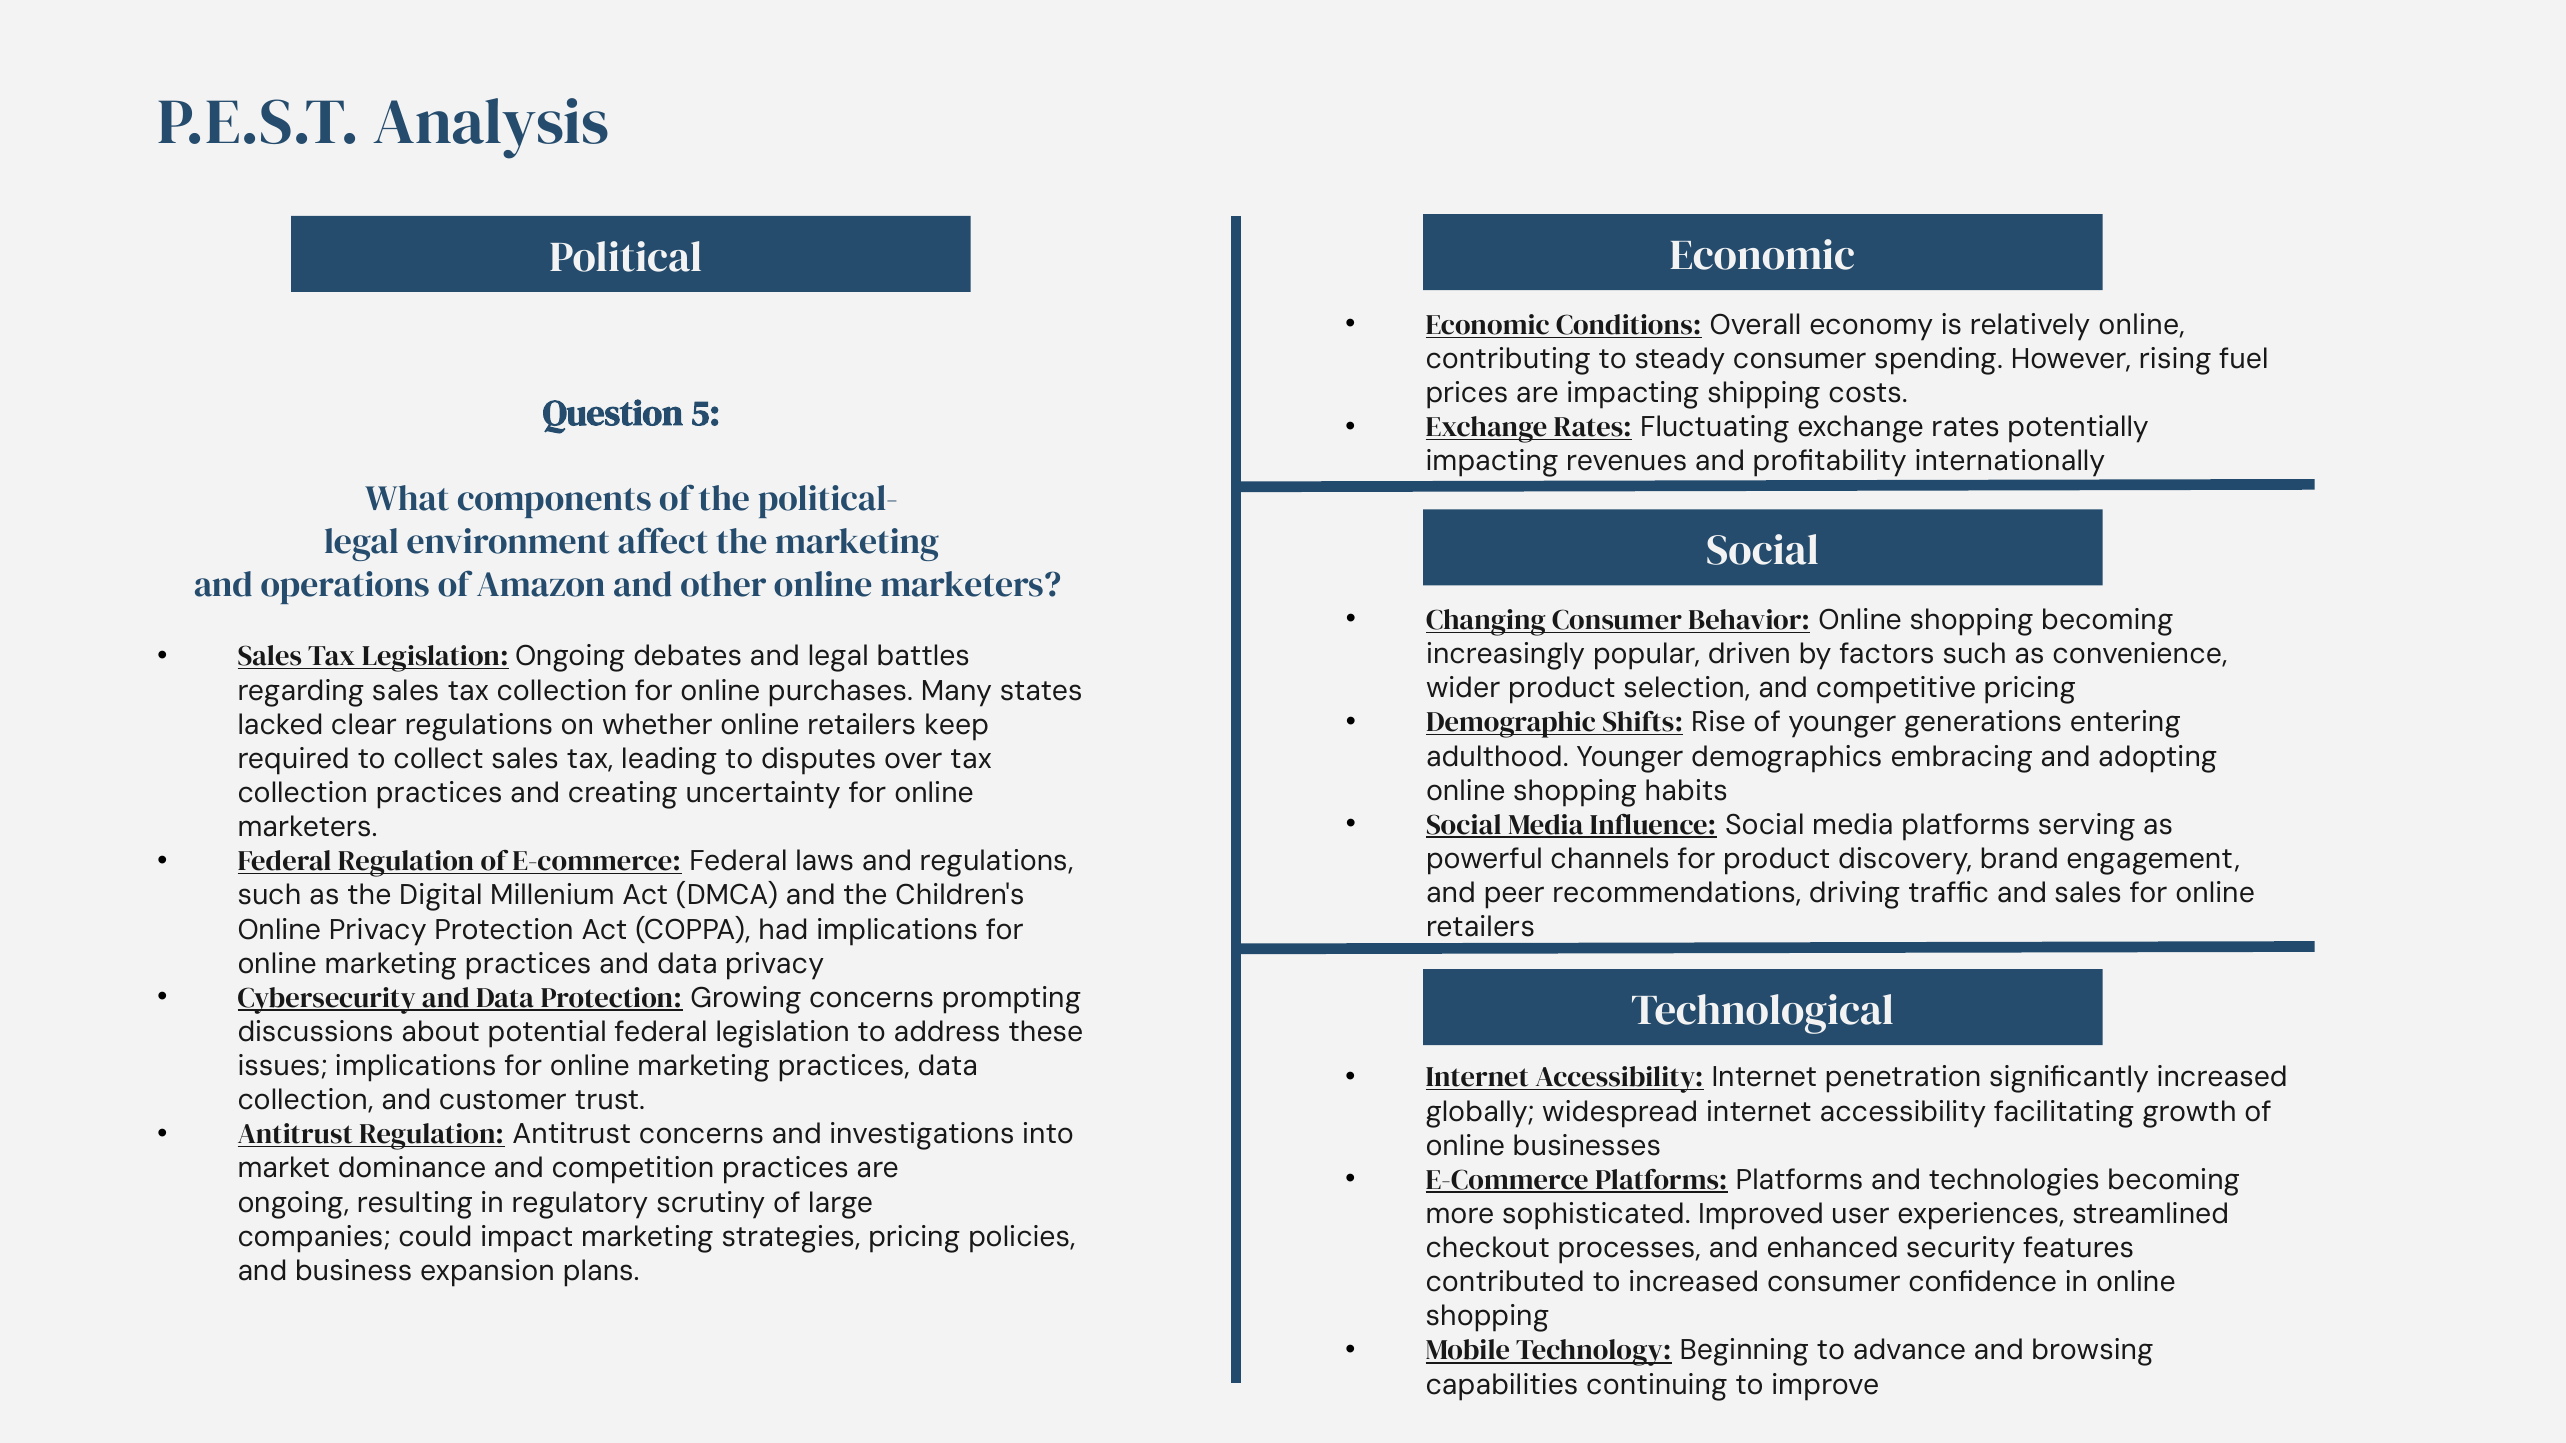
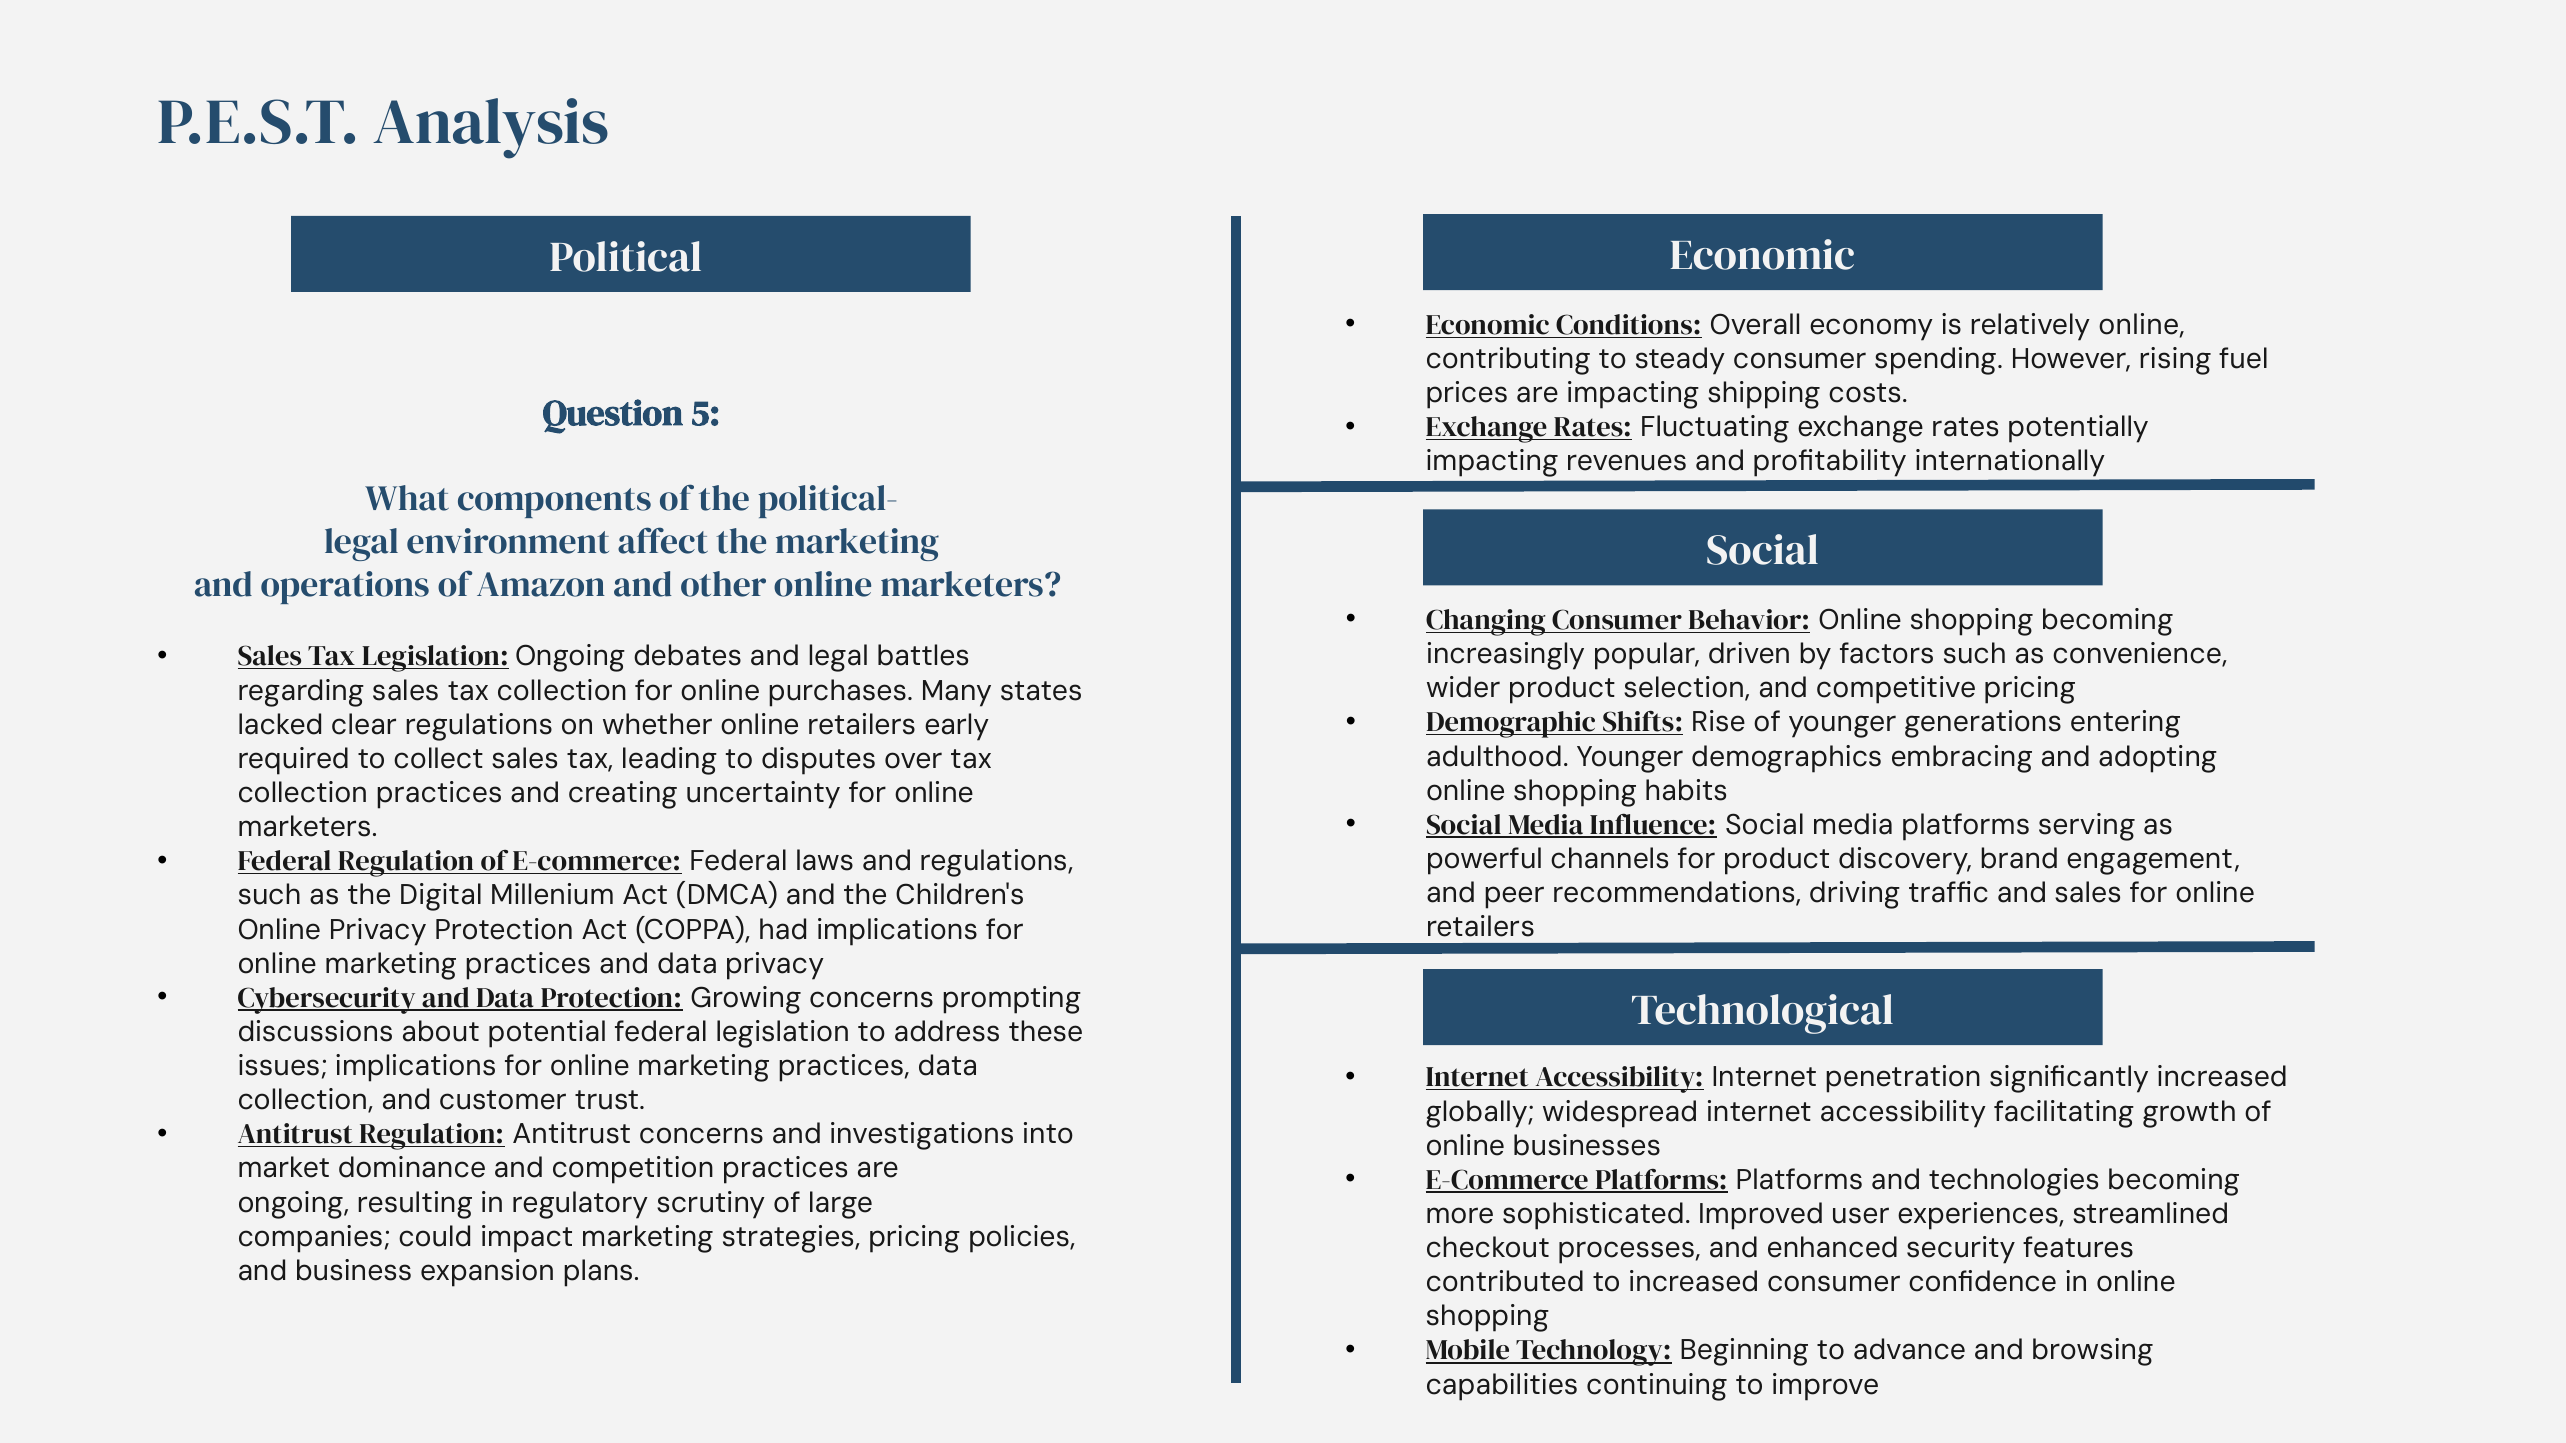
keep: keep -> early
